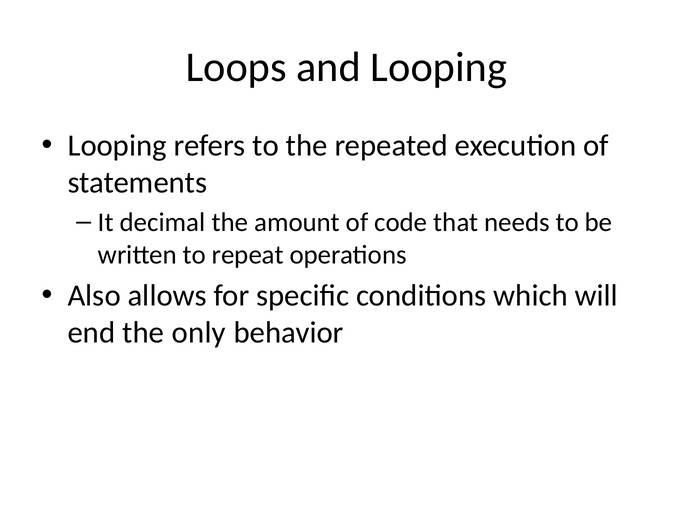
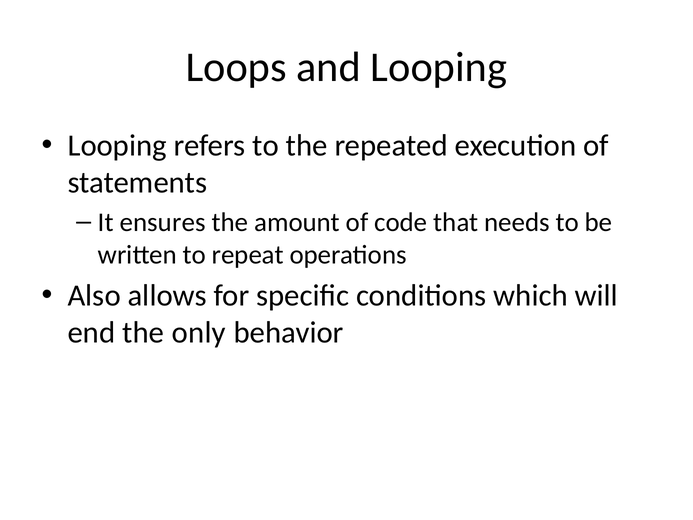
decimal: decimal -> ensures
